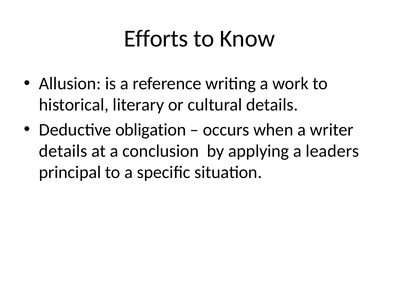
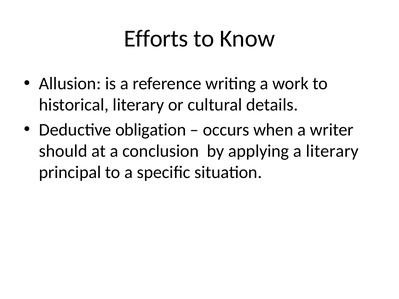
details at (63, 151): details -> should
a leaders: leaders -> literary
